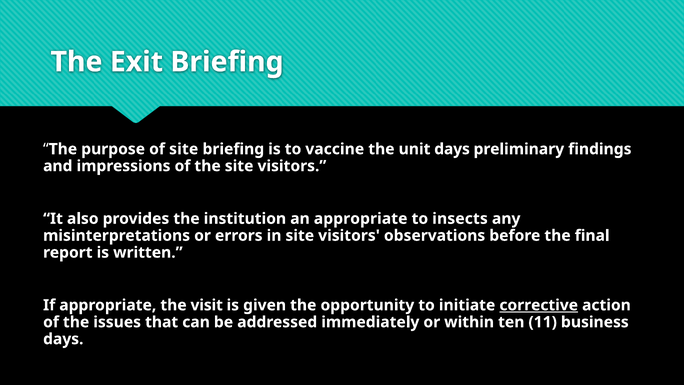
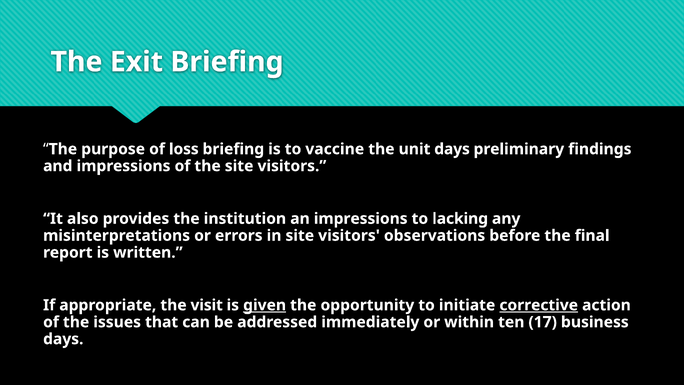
of site: site -> loss
an appropriate: appropriate -> impressions
insects: insects -> lacking
given underline: none -> present
11: 11 -> 17
